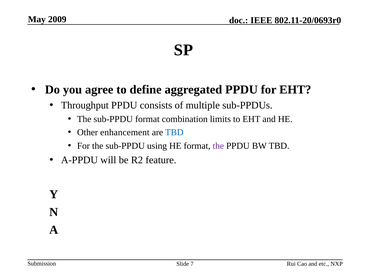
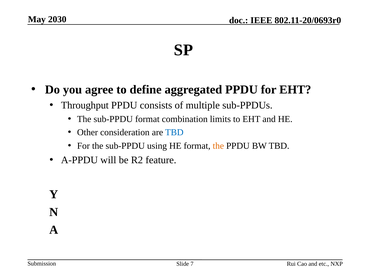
2009: 2009 -> 2030
enhancement: enhancement -> consideration
the at (218, 146) colour: purple -> orange
